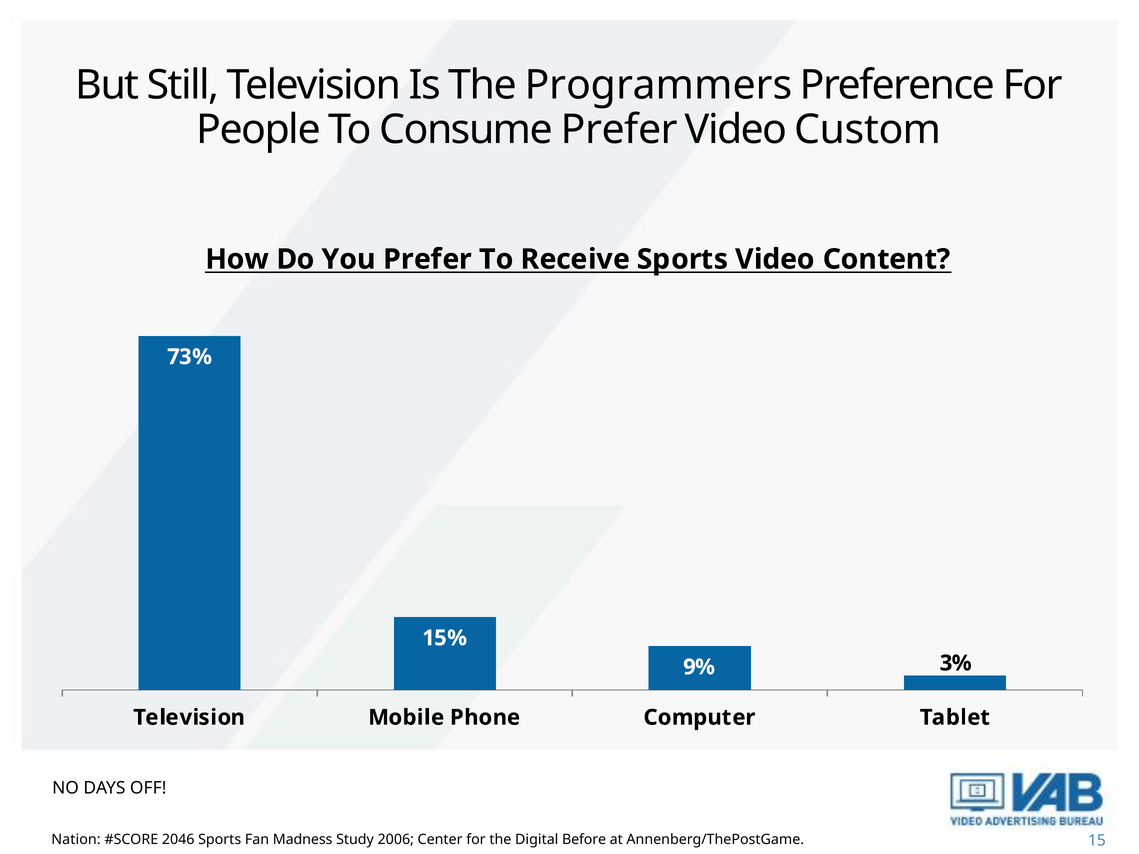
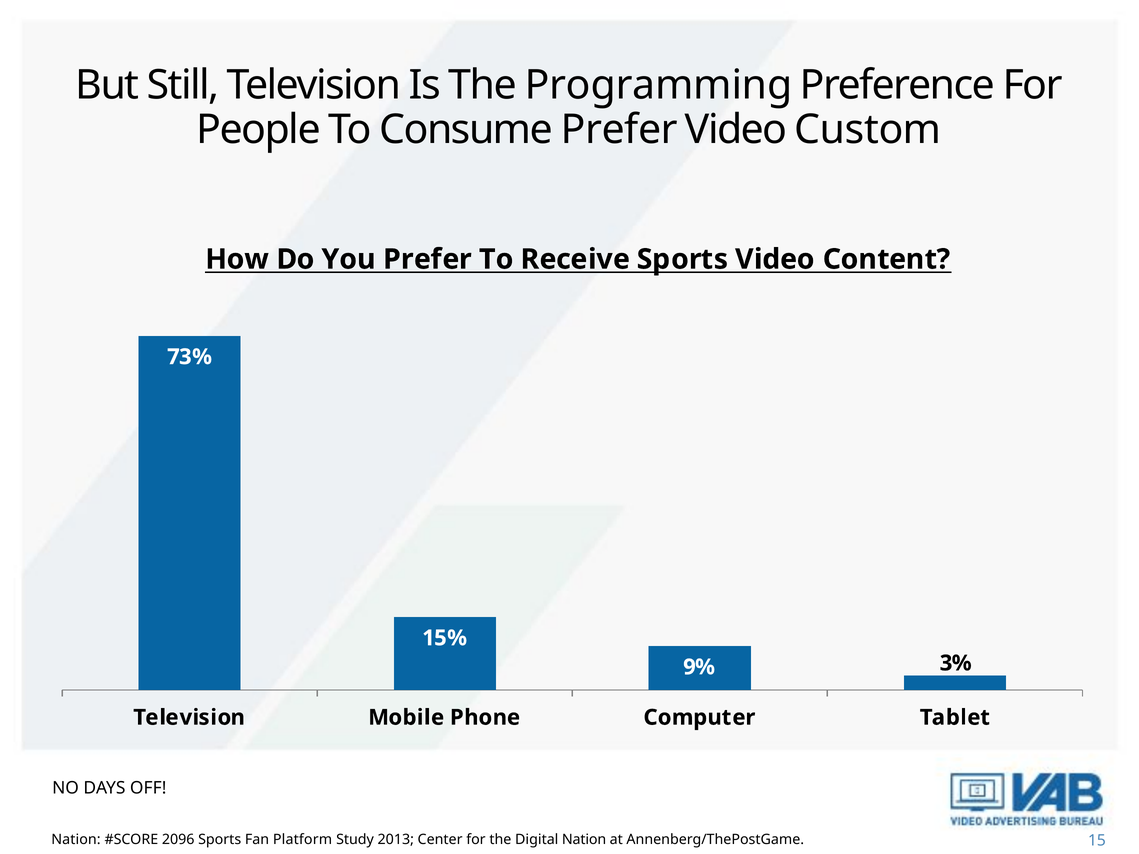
Programmers: Programmers -> Programming
2046: 2046 -> 2096
Madness: Madness -> Platform
2006: 2006 -> 2013
Digital Before: Before -> Nation
